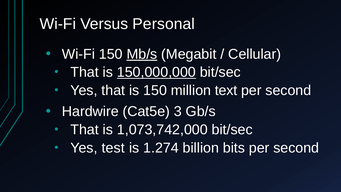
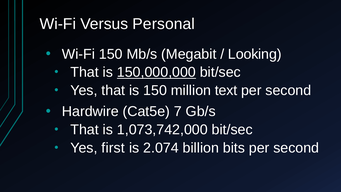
Mb/s underline: present -> none
Cellular: Cellular -> Looking
3: 3 -> 7
test: test -> first
1.274: 1.274 -> 2.074
